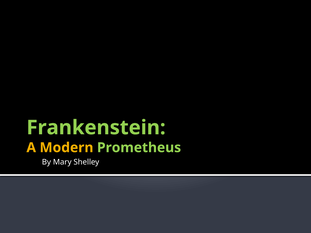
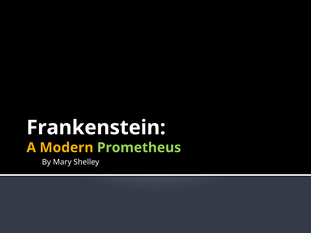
Frankenstein colour: light green -> white
